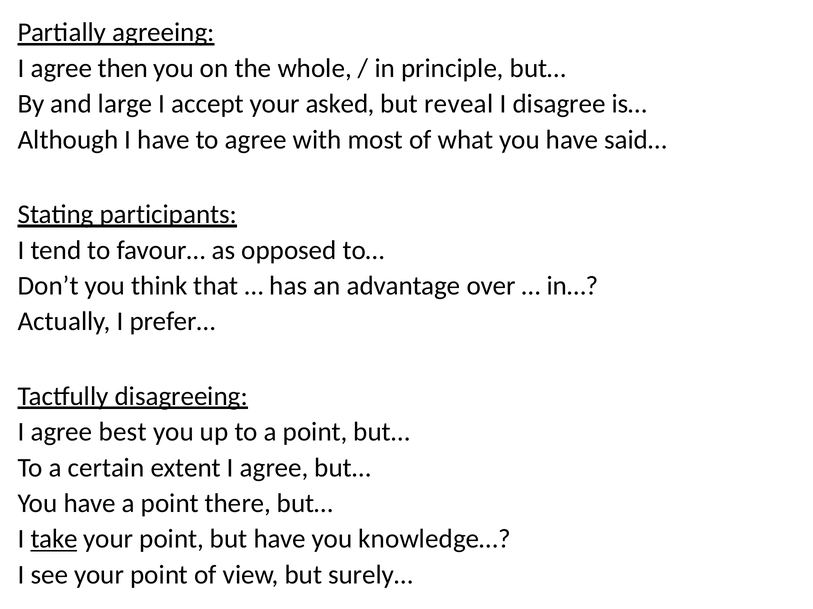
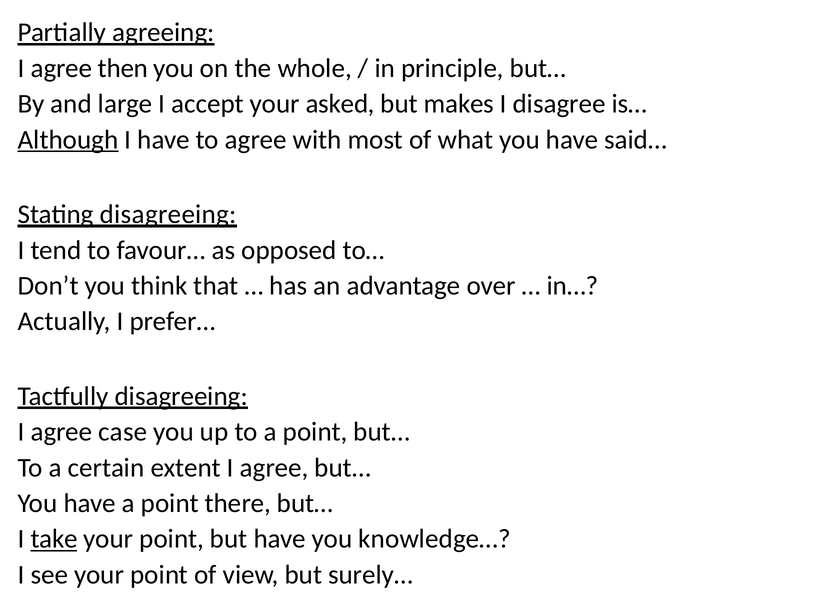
reveal: reveal -> makes
Although underline: none -> present
Stating participants: participants -> disagreeing
best: best -> case
